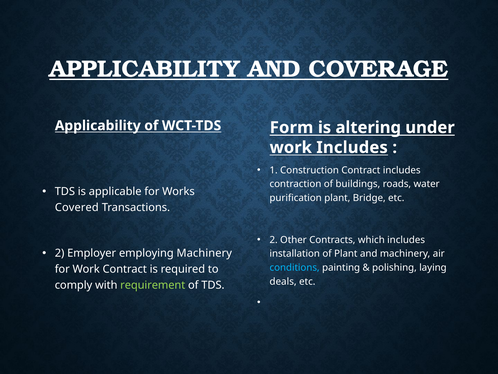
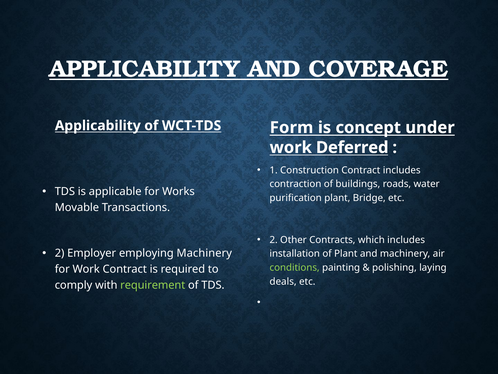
altering: altering -> concept
work Includes: Includes -> Deferred
Covered: Covered -> Movable
conditions colour: light blue -> light green
